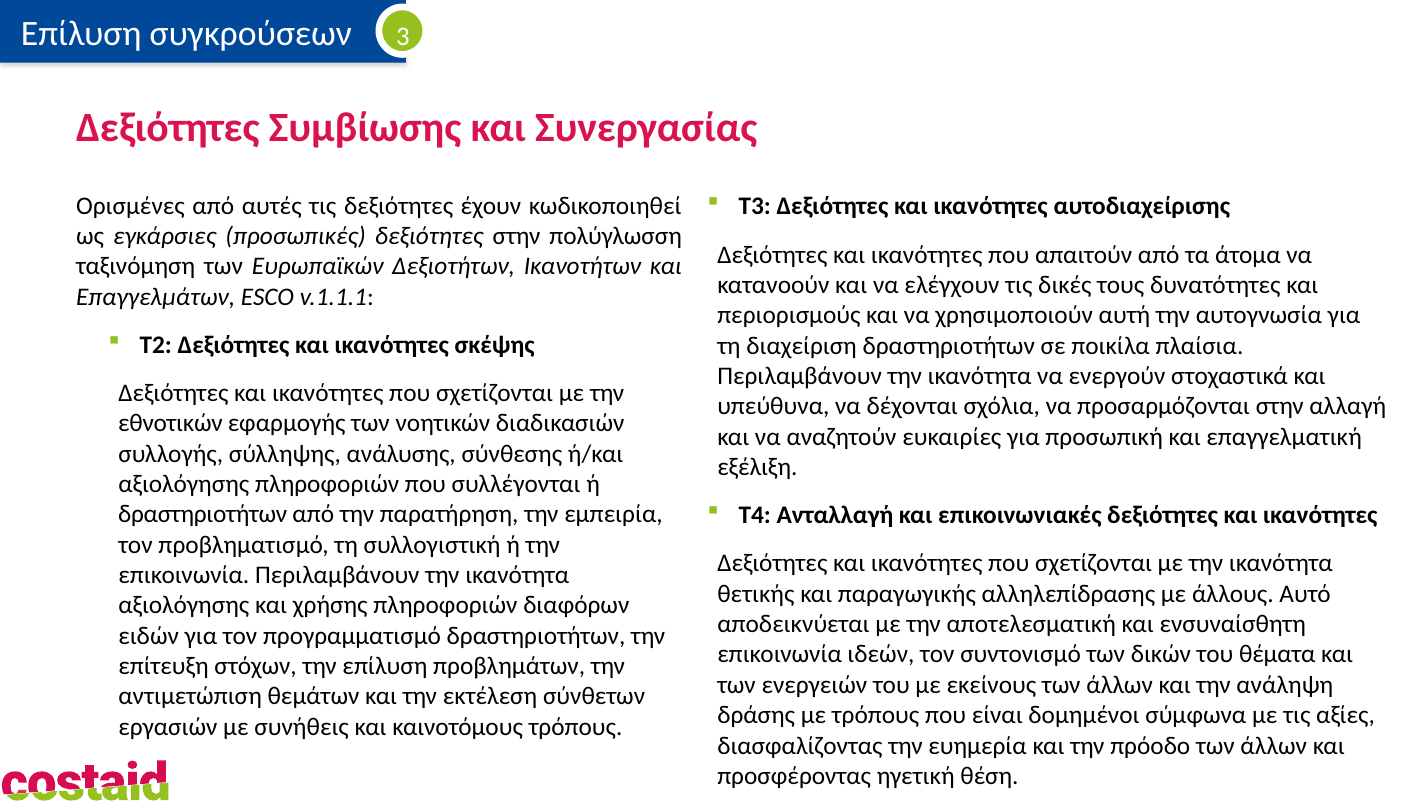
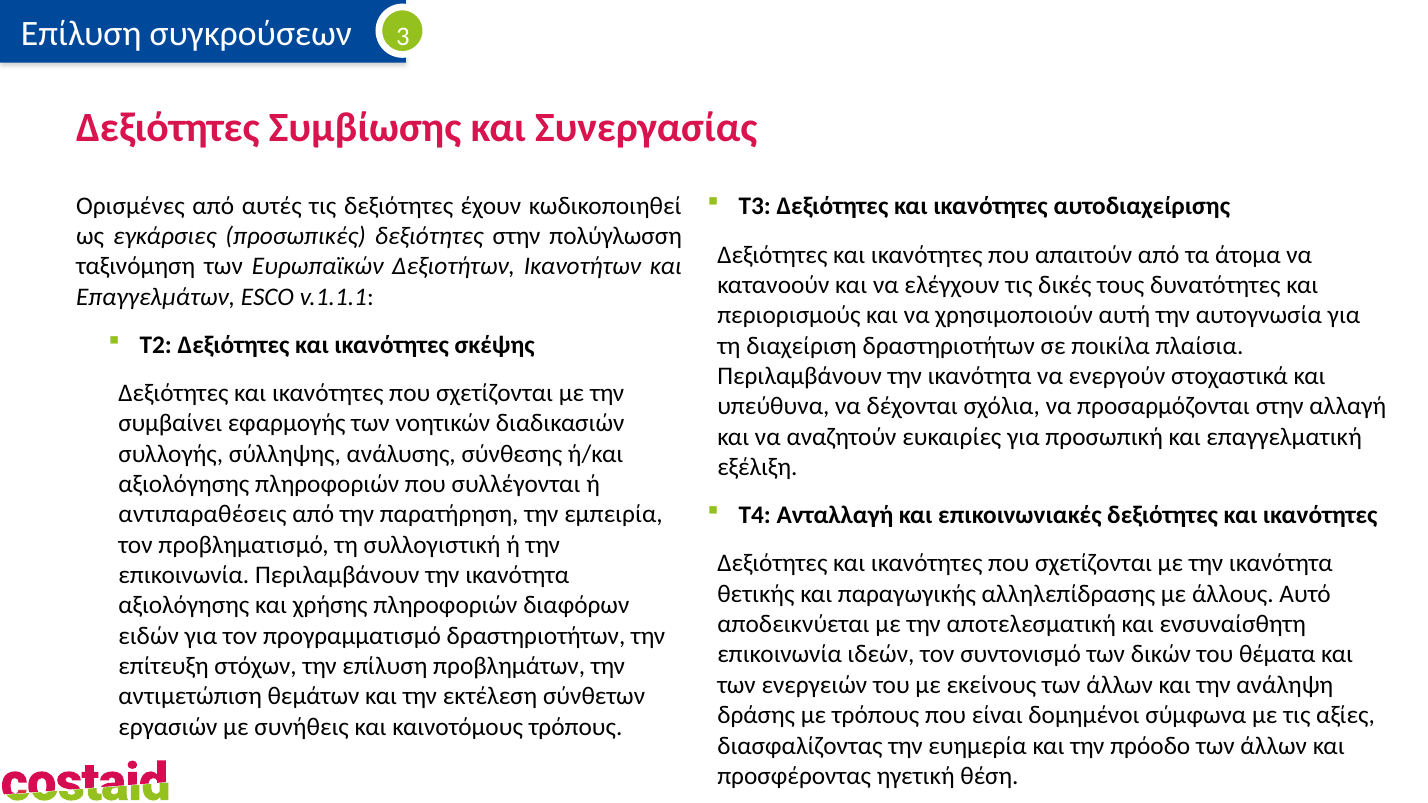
εθνοτικών: εθνοτικών -> συμβαίνει
δραστηριοτήτων at (203, 515): δραστηριοτήτων -> αντιπαραθέσεις
